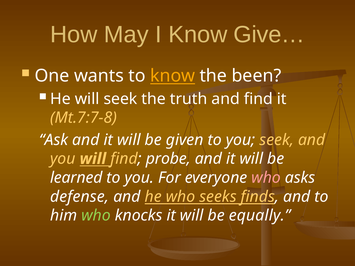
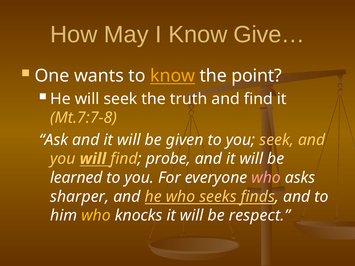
been: been -> point
defense: defense -> sharper
who at (96, 216) colour: light green -> yellow
equally: equally -> respect
